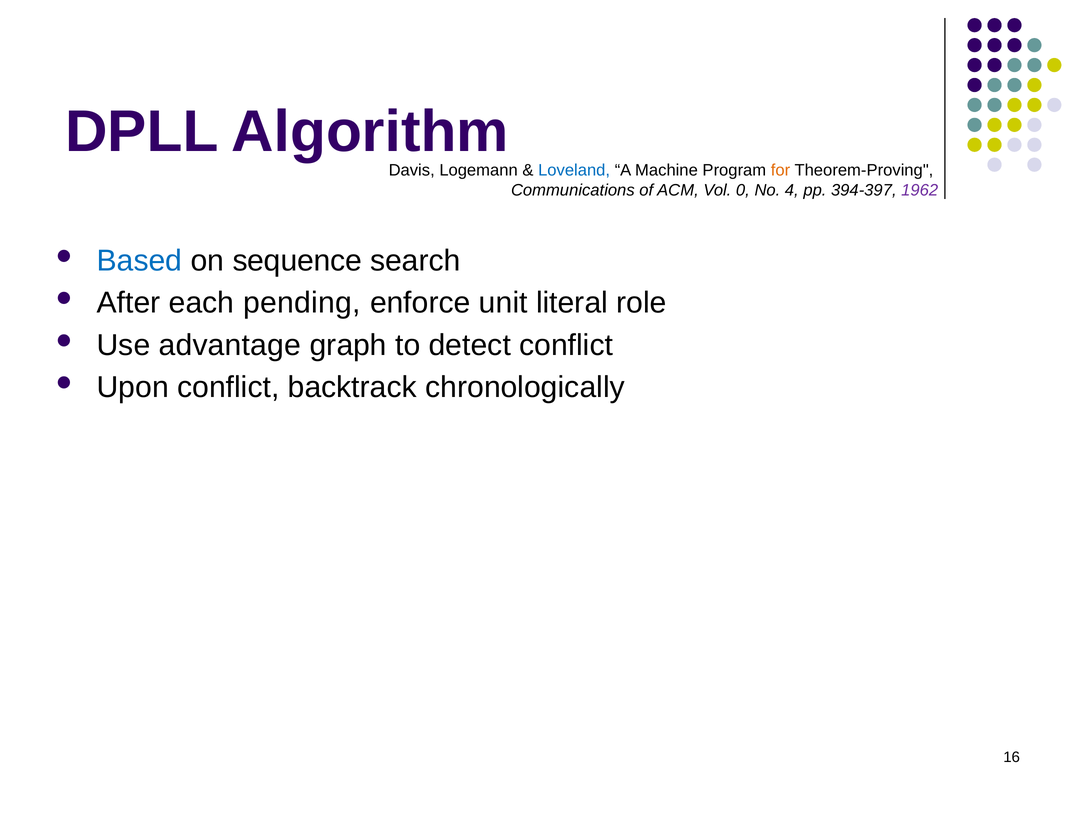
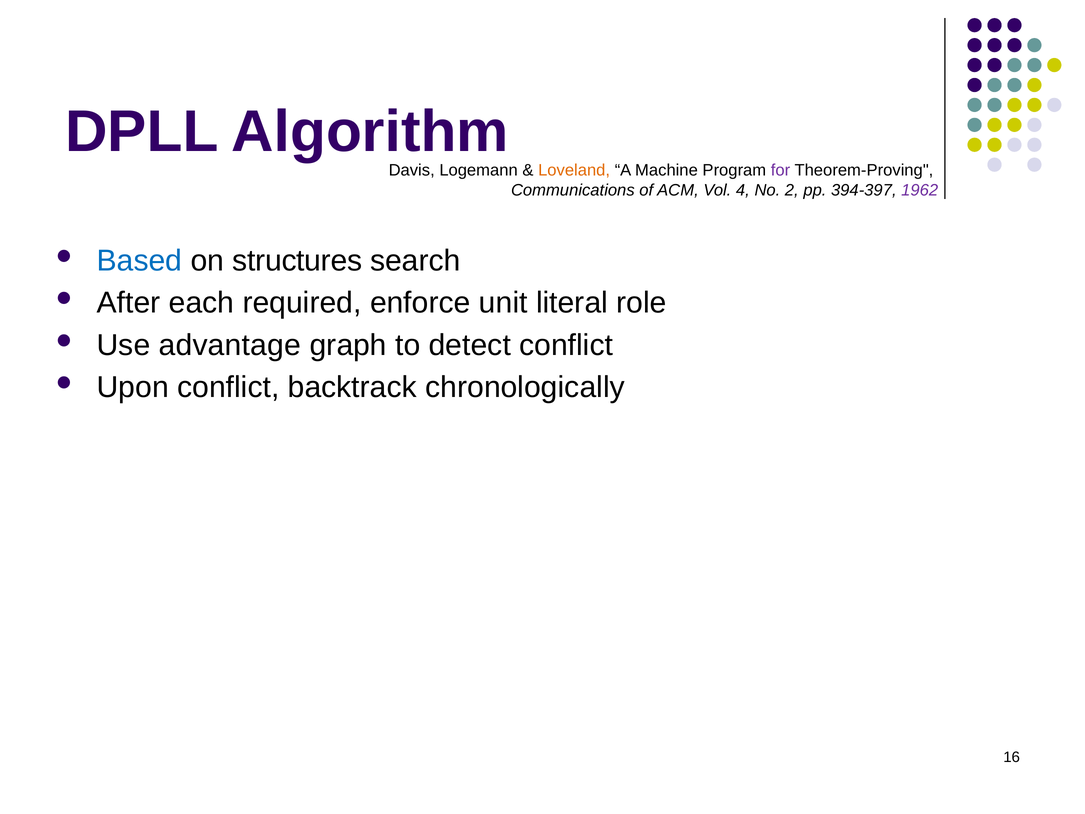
Loveland colour: blue -> orange
for colour: orange -> purple
0: 0 -> 4
4: 4 -> 2
sequence: sequence -> structures
pending: pending -> required
